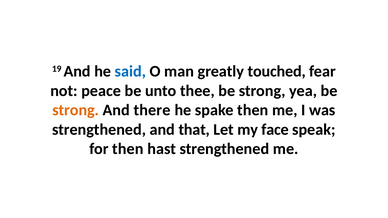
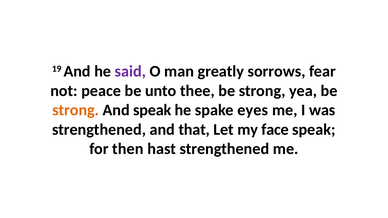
said colour: blue -> purple
touched: touched -> sorrows
And there: there -> speak
spake then: then -> eyes
